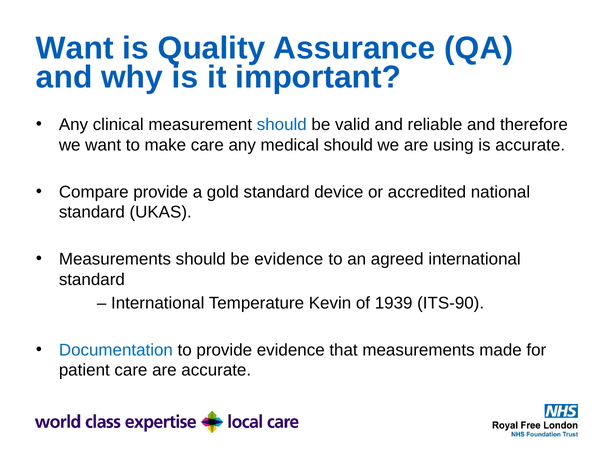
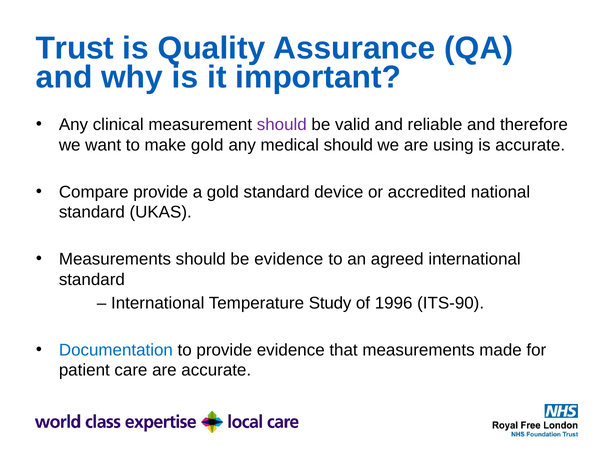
Want at (75, 48): Want -> Trust
should at (282, 125) colour: blue -> purple
make care: care -> gold
Kevin: Kevin -> Study
1939: 1939 -> 1996
